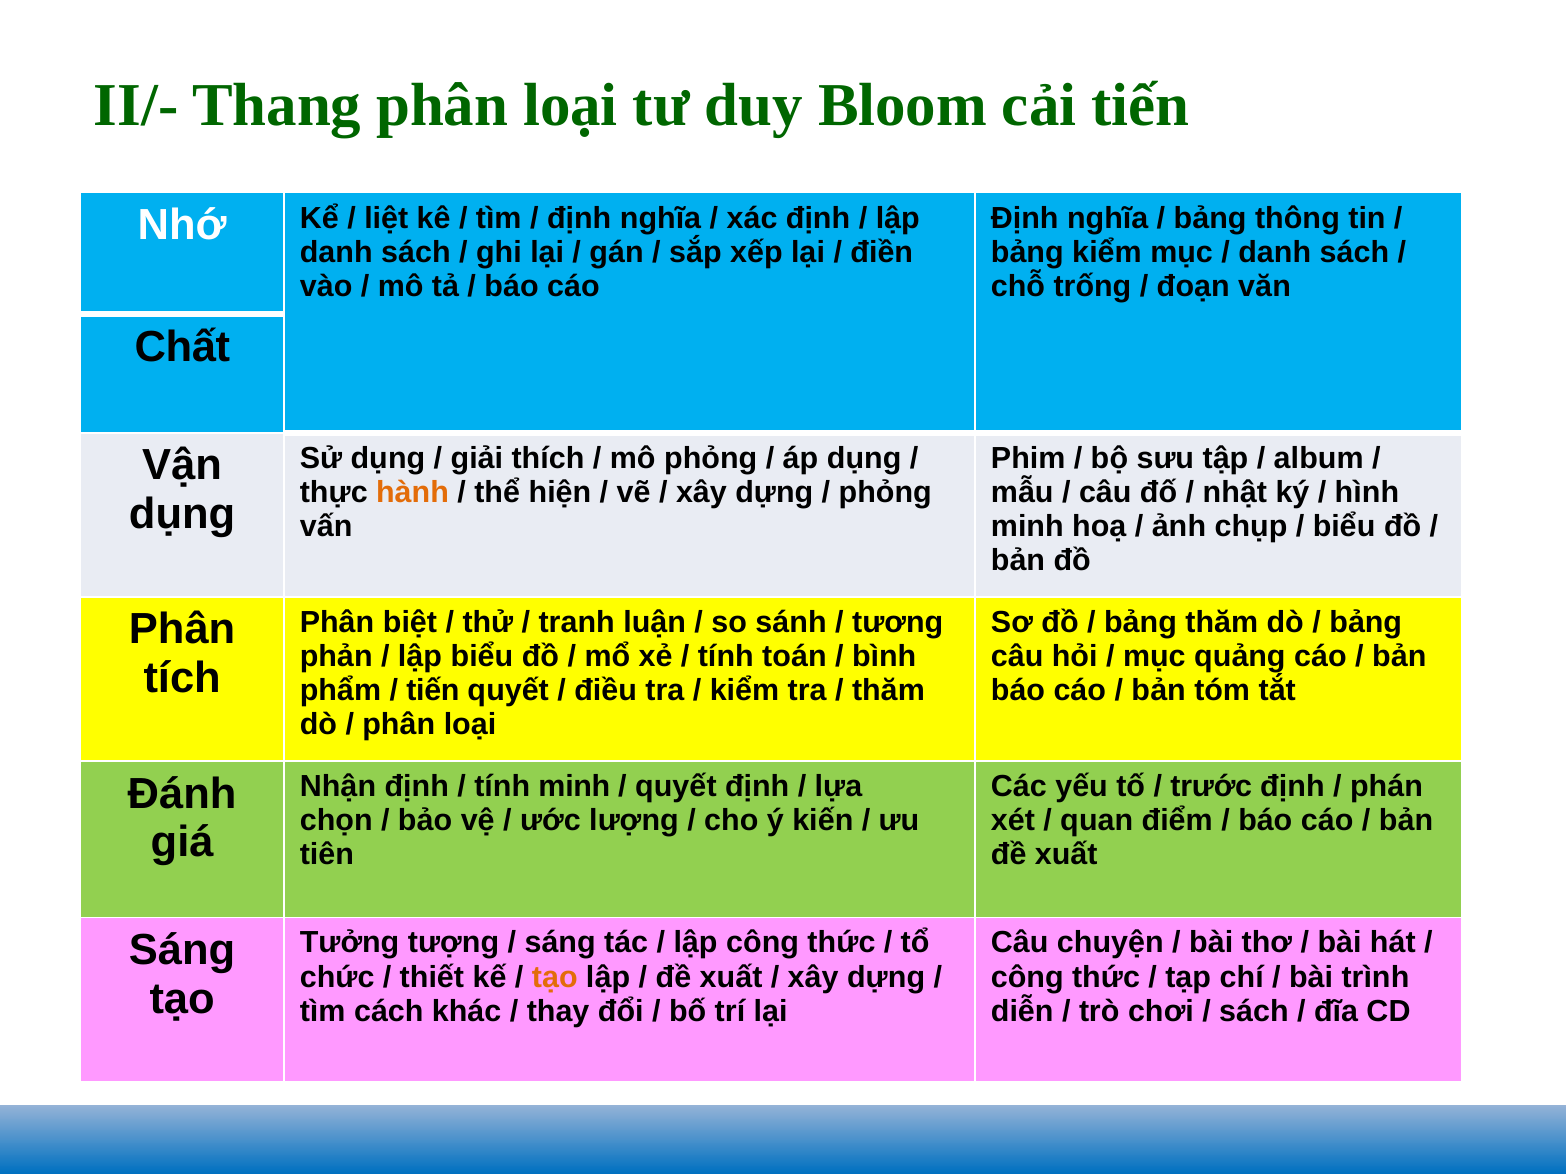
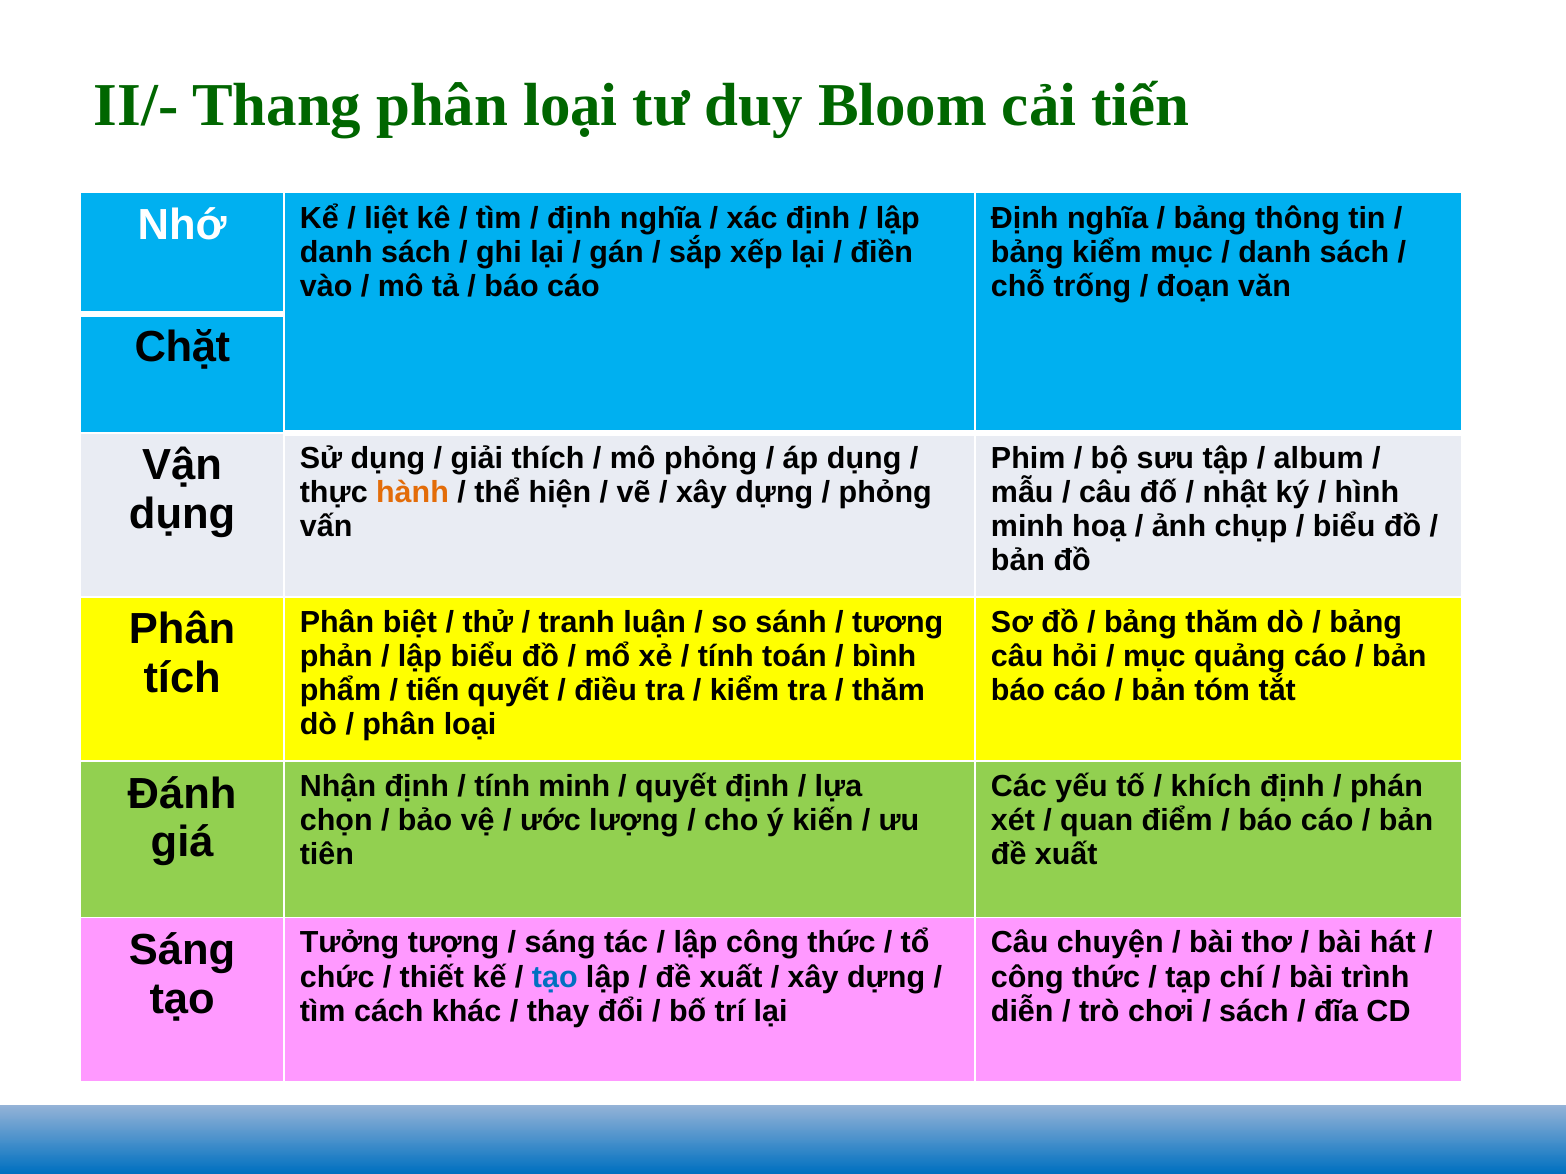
Chất: Chất -> Chặt
trước: trước -> khích
tạo at (555, 978) colour: orange -> blue
